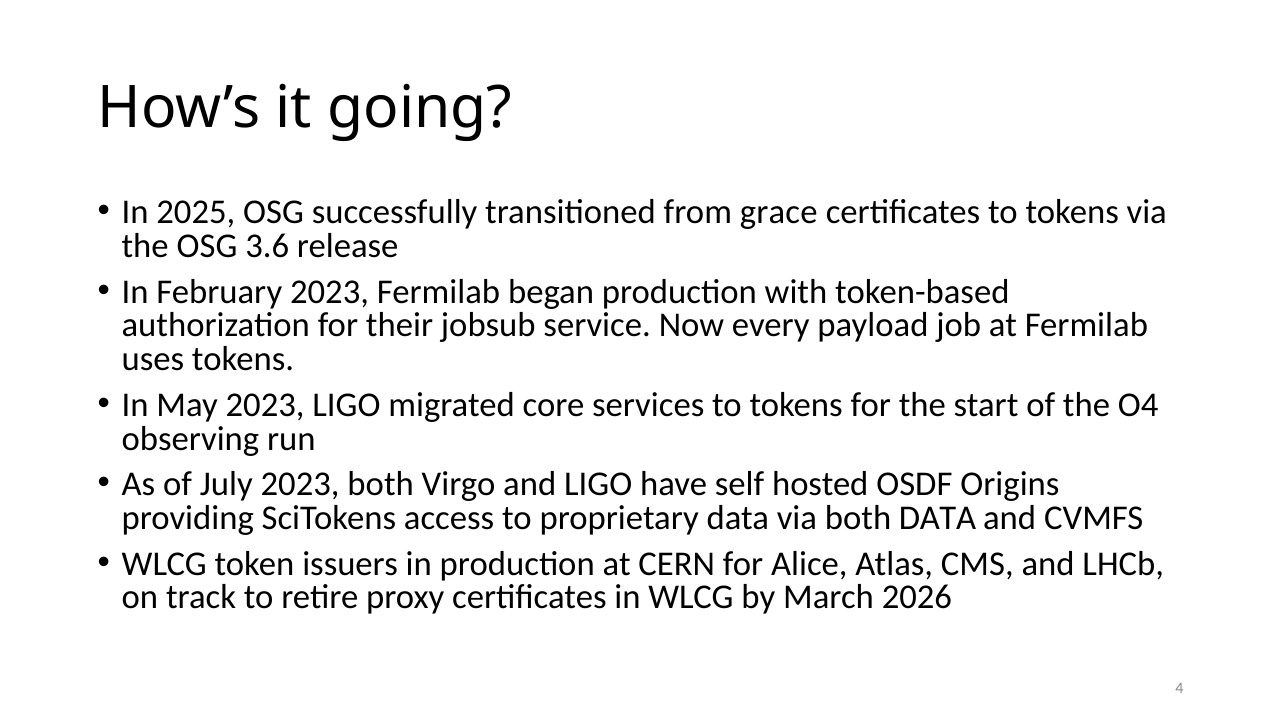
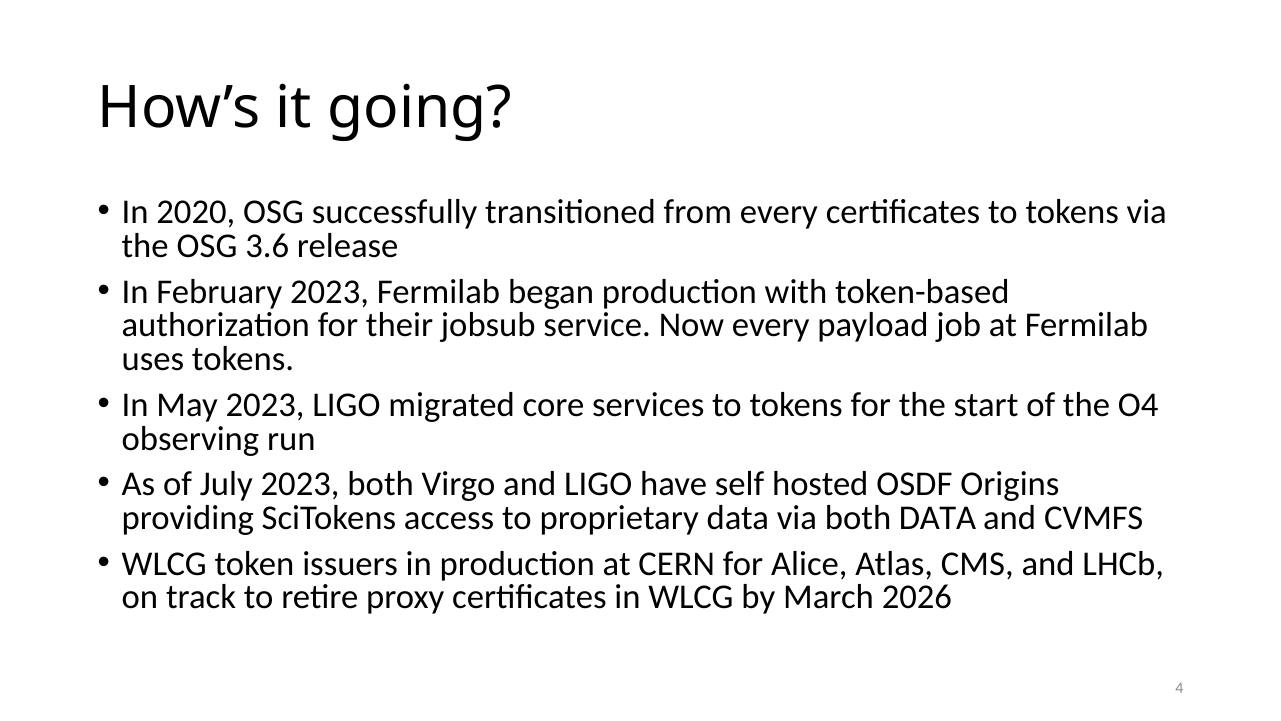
2025: 2025 -> 2020
from grace: grace -> every
